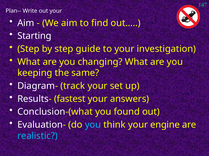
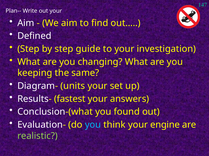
Starting: Starting -> Defined
track: track -> units
realistic colour: light blue -> light green
